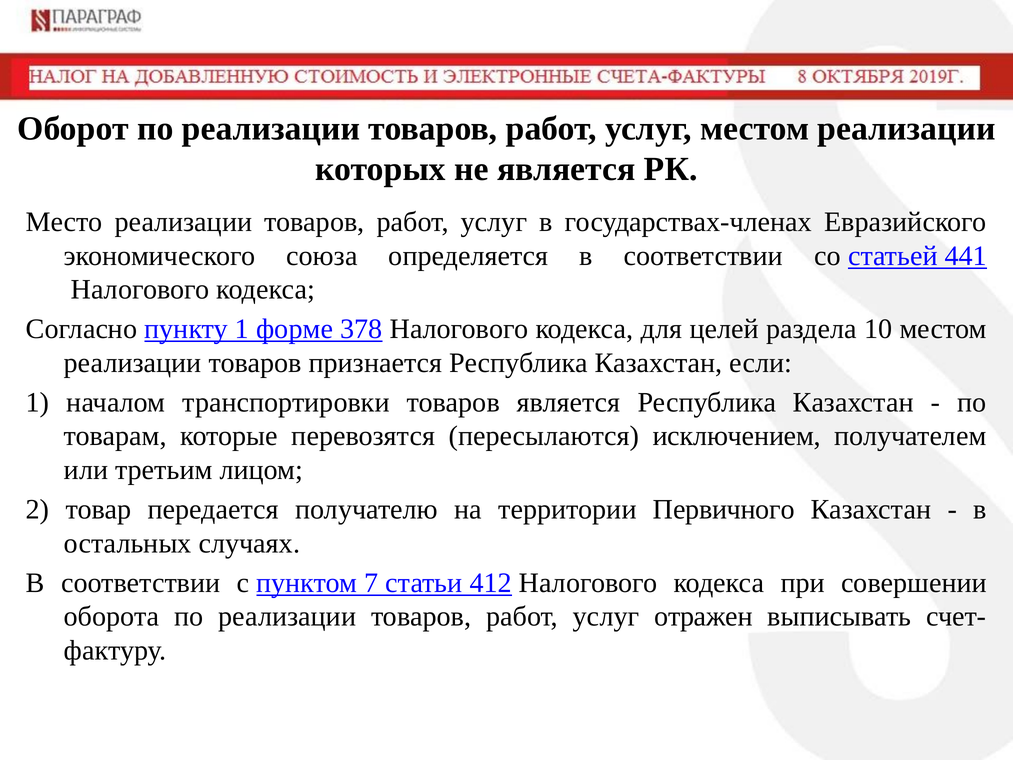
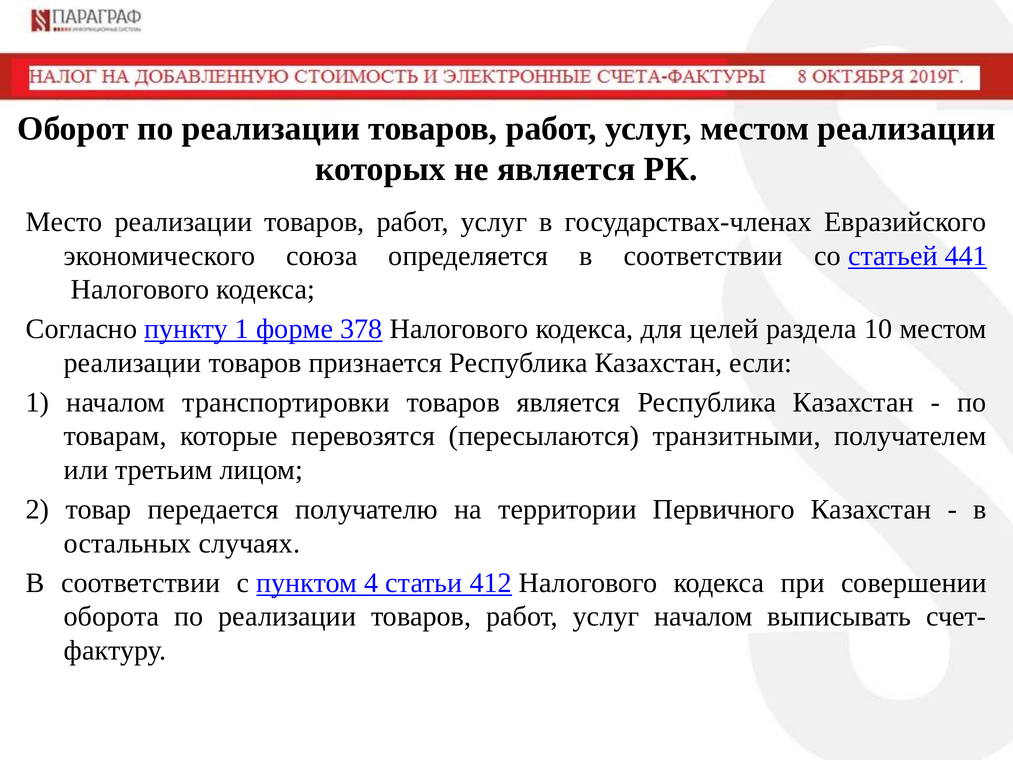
исключением: исключением -> транзитными
7: 7 -> 4
услуг отражен: отражен -> началом
